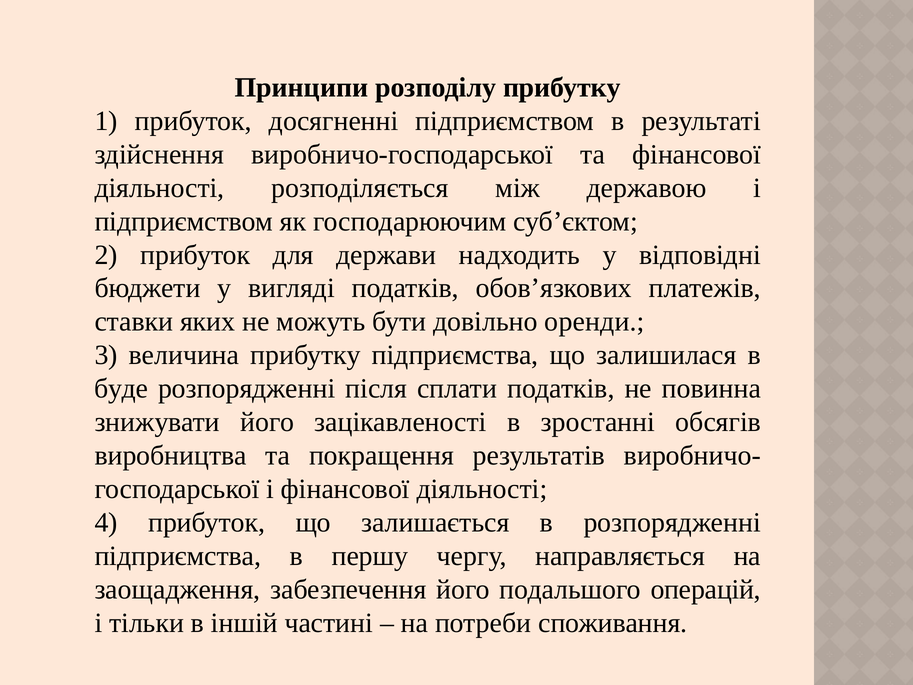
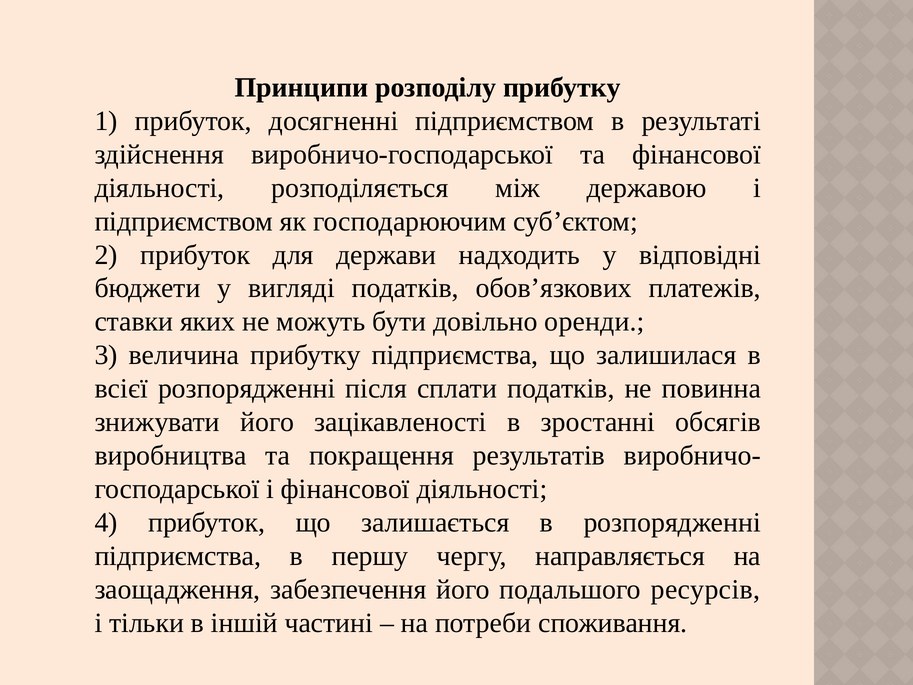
буде: буде -> всієї
операцій: операцій -> ресурсів
